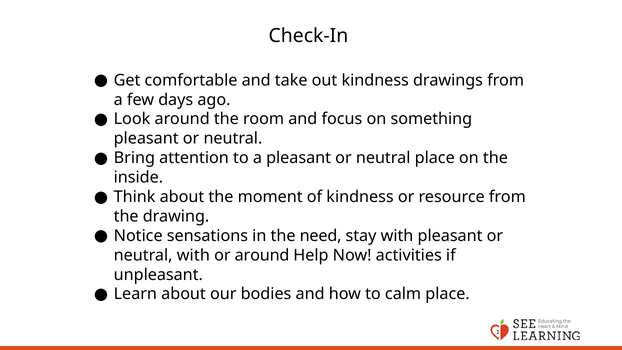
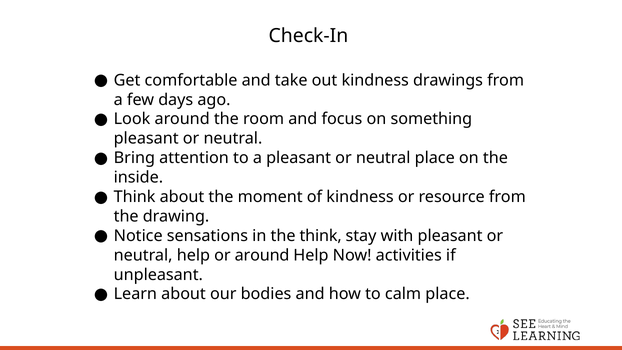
the need: need -> think
neutral with: with -> help
